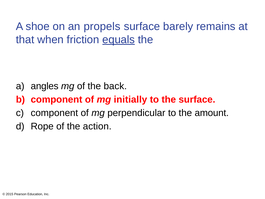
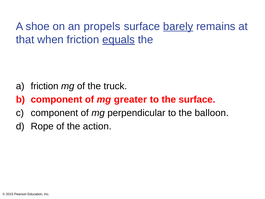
barely underline: none -> present
a angles: angles -> friction
back: back -> truck
initially: initially -> greater
amount: amount -> balloon
